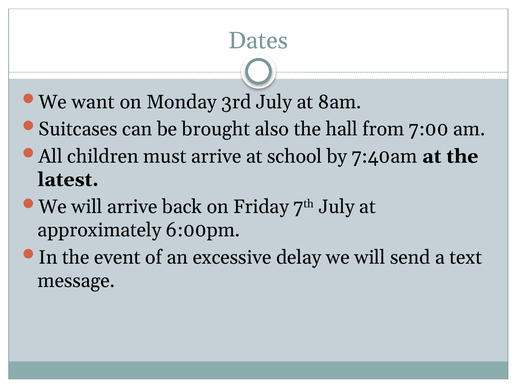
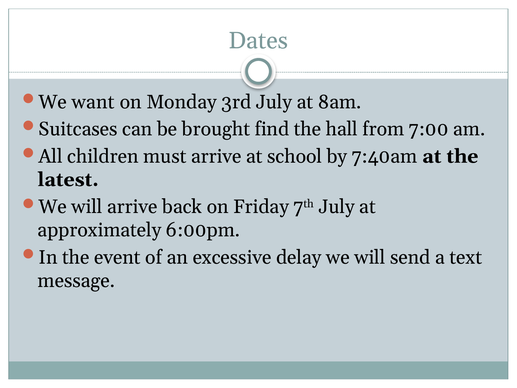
also: also -> find
